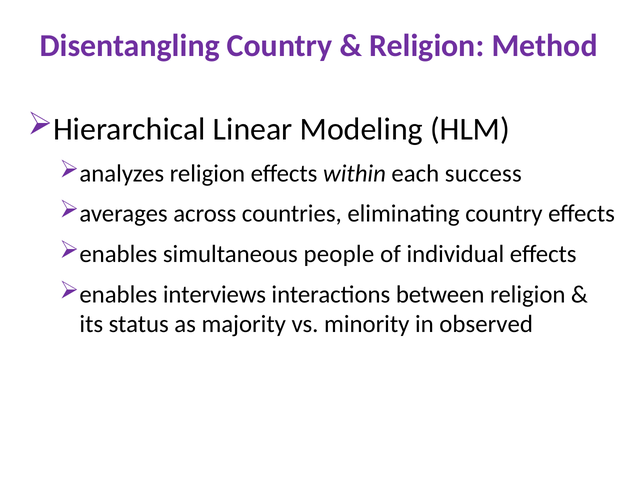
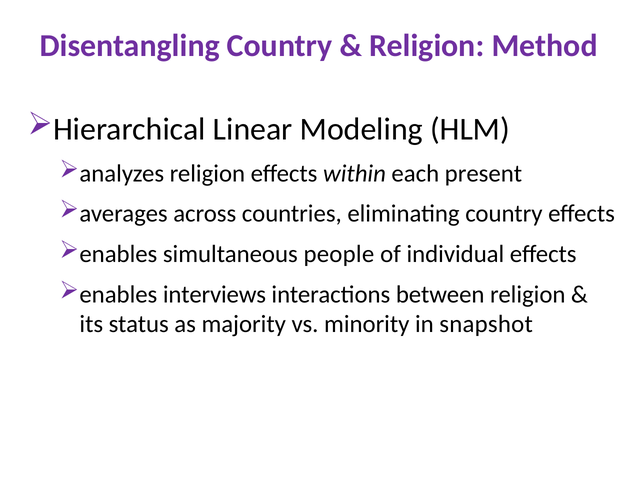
success: success -> present
observed: observed -> snapshot
